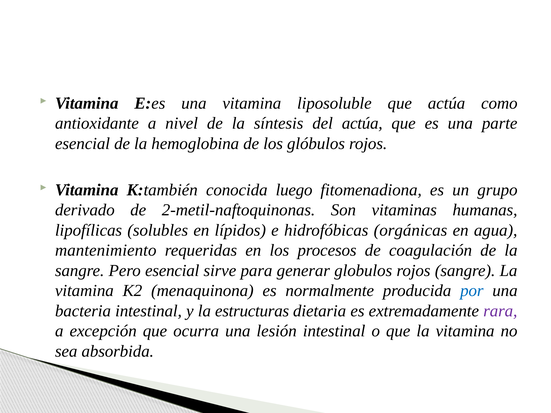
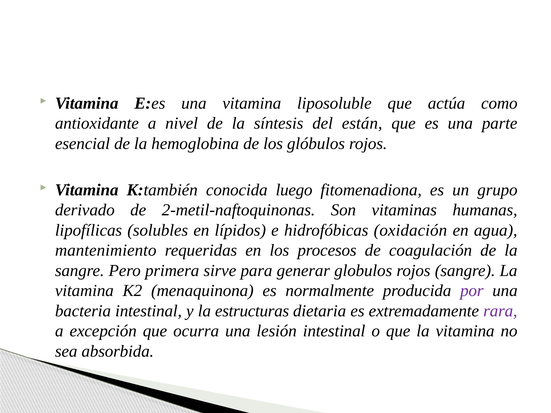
del actúa: actúa -> están
orgánicas: orgánicas -> oxidación
Pero esencial: esencial -> primera
por colour: blue -> purple
